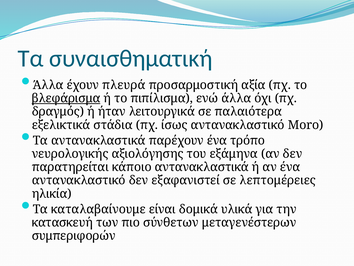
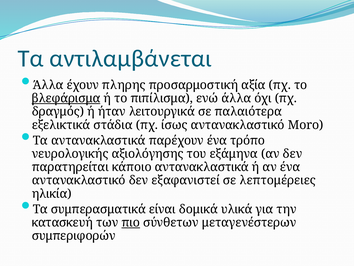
συναισθηματική: συναισθηματική -> αντιλαμβάνεται
πλευρά: πλευρά -> πληρης
καταλαβαίνουμε: καταλαβαίνουμε -> συμπερασματικά
πιο underline: none -> present
